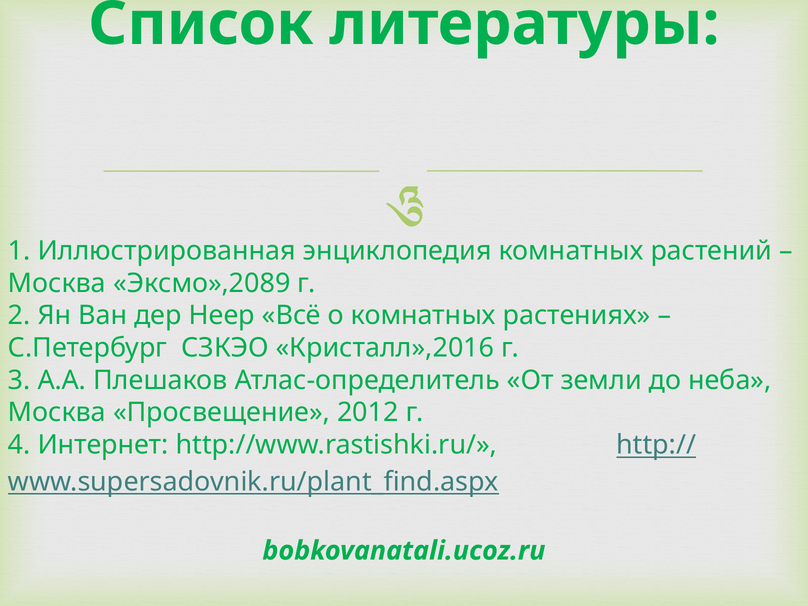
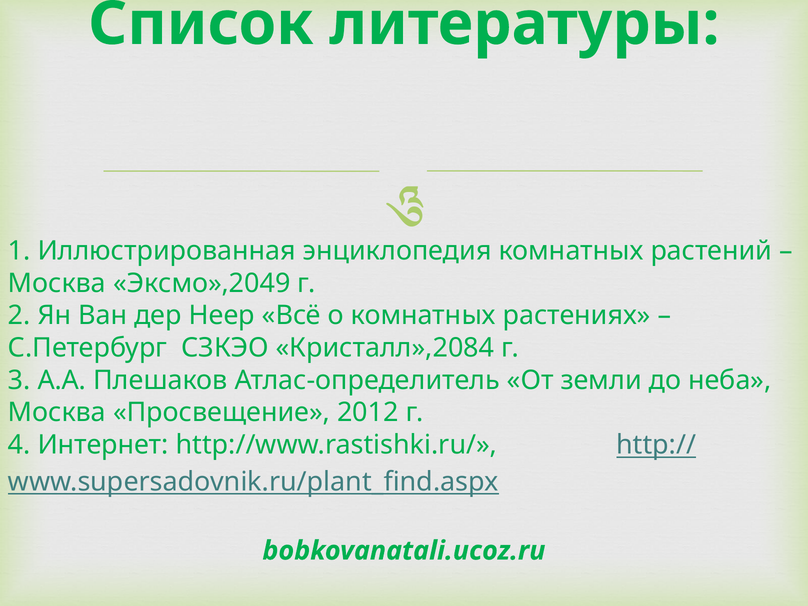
Эксмо»,2089: Эксмо»,2089 -> Эксмо»,2049
Кристалл»,2016: Кристалл»,2016 -> Кристалл»,2084
